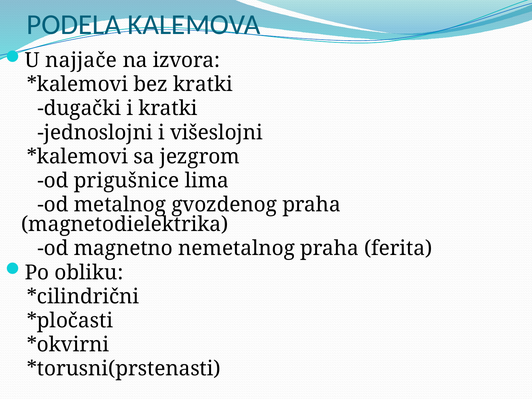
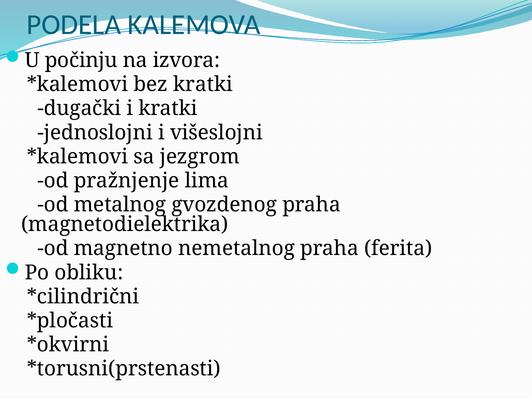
najjače: najjače -> počinju
prigušnice: prigušnice -> pražnjenje
